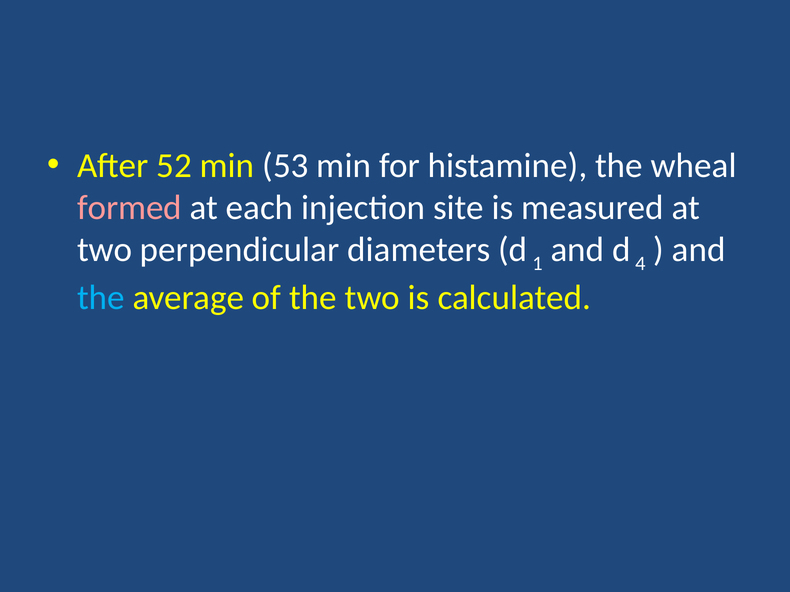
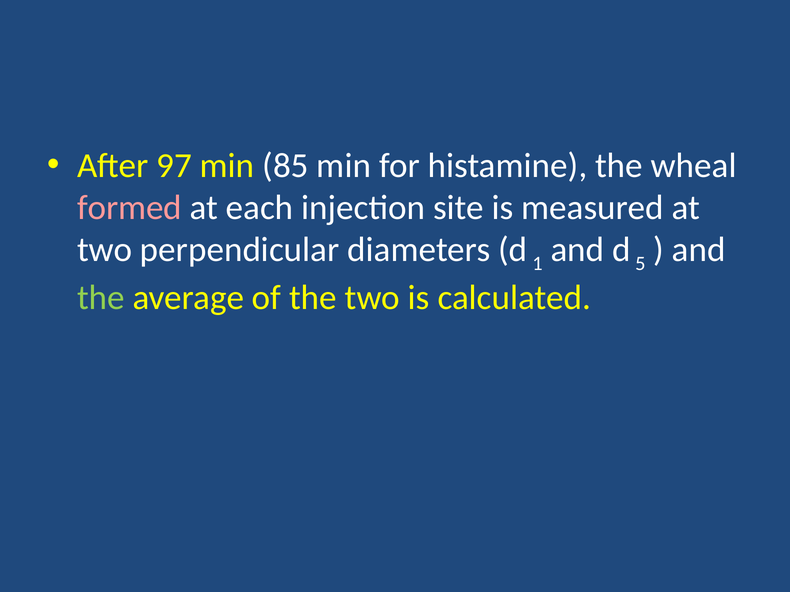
52: 52 -> 97
53: 53 -> 85
4: 4 -> 5
the at (101, 298) colour: light blue -> light green
